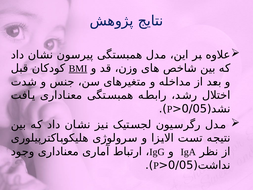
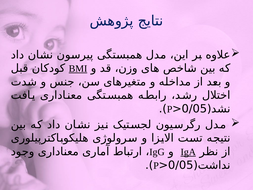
IgA underline: none -> present
